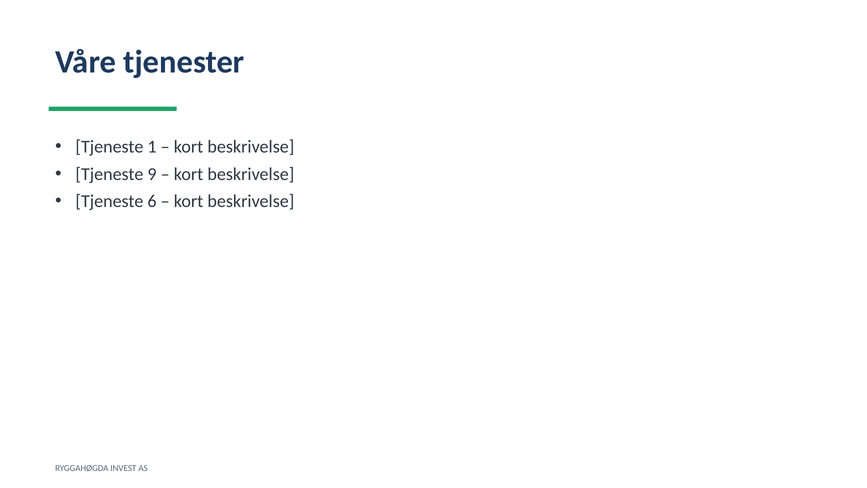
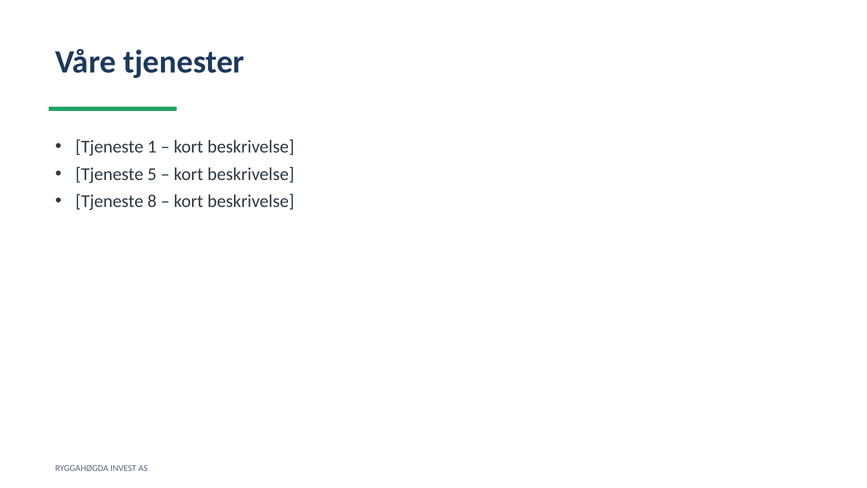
9: 9 -> 5
6: 6 -> 8
